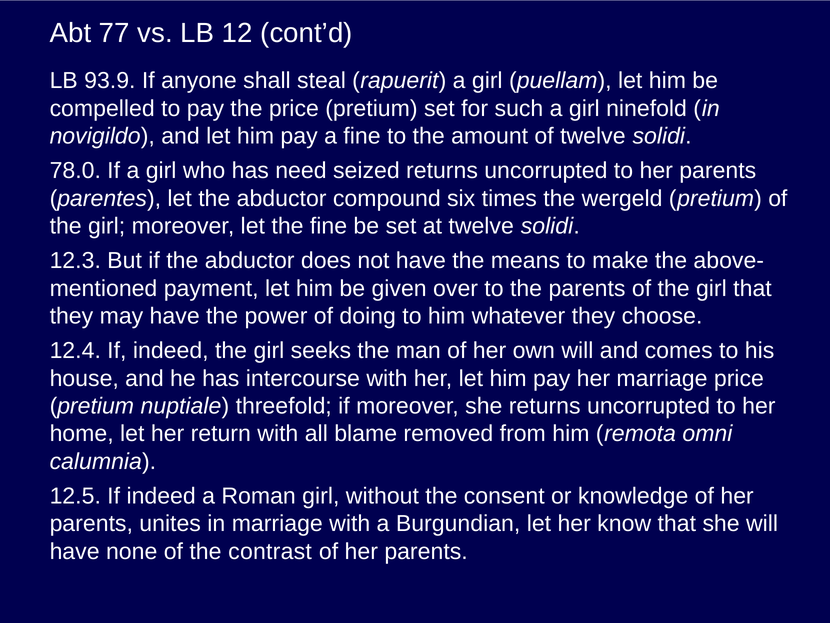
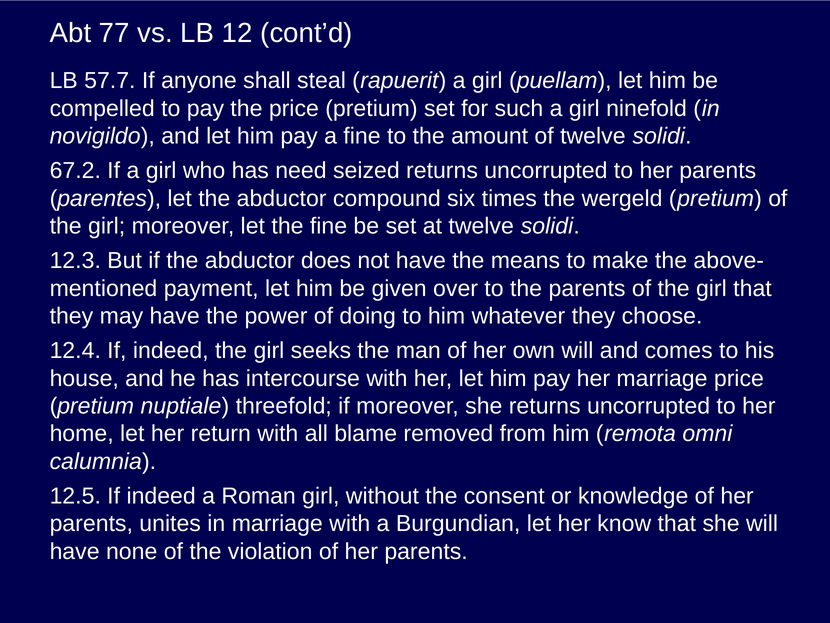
93.9: 93.9 -> 57.7
78.0: 78.0 -> 67.2
contrast: contrast -> violation
